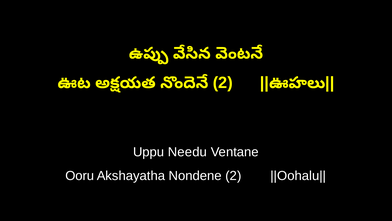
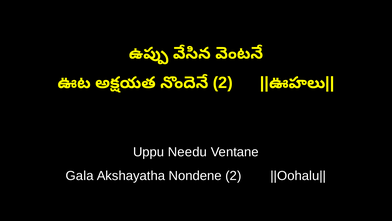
Ooru: Ooru -> Gala
